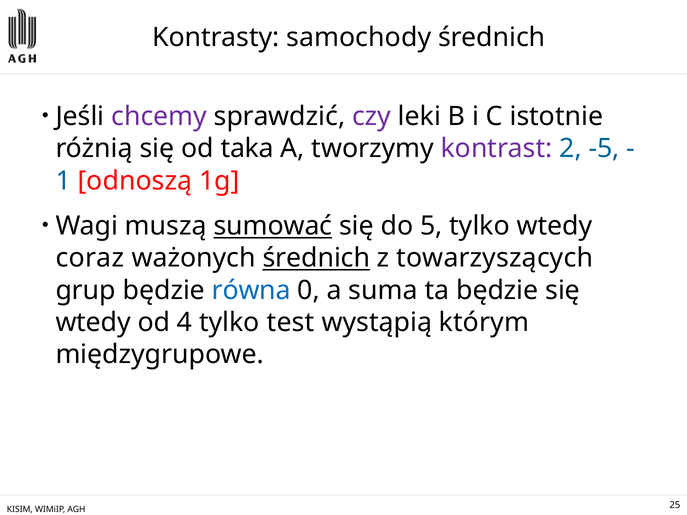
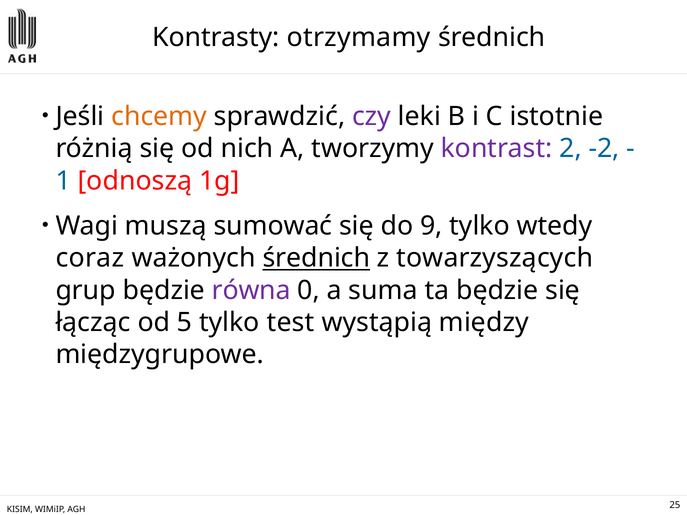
samochody: samochody -> otrzymamy
chcemy colour: purple -> orange
taka: taka -> nich
-5: -5 -> -2
sumować underline: present -> none
5: 5 -> 9
równa colour: blue -> purple
wtedy at (93, 322): wtedy -> łącząc
4: 4 -> 5
którym: którym -> między
